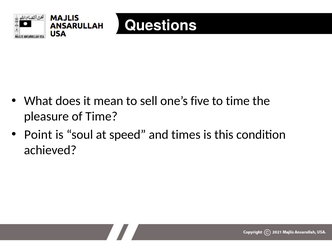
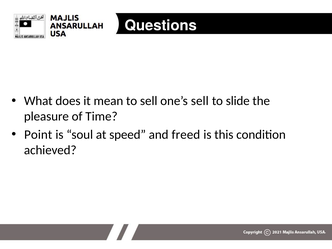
one’s five: five -> sell
to time: time -> slide
times: times -> freed
